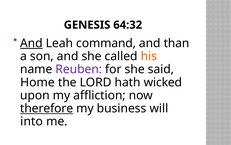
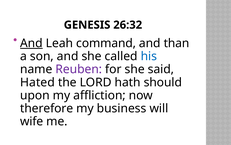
64:32: 64:32 -> 26:32
his colour: orange -> blue
Home: Home -> Hated
wicked: wicked -> should
therefore underline: present -> none
into: into -> wife
